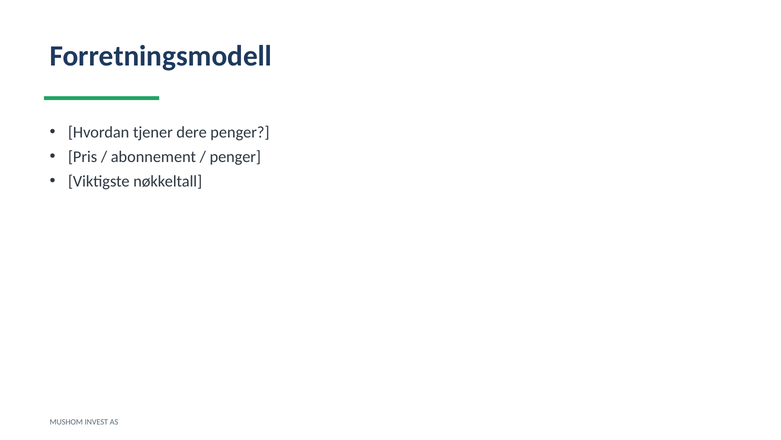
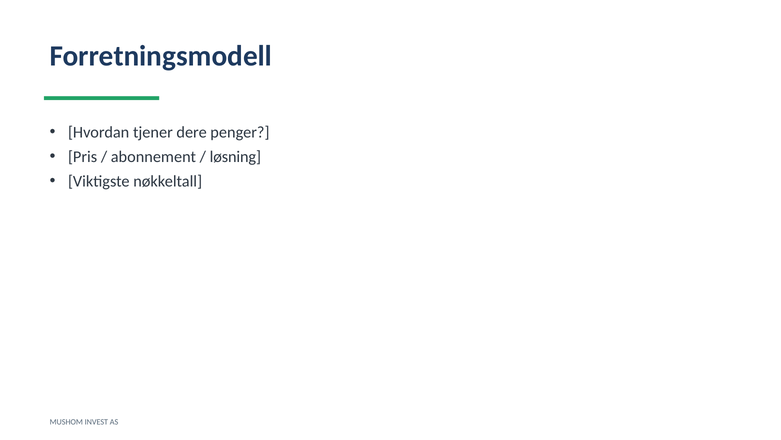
penger at (235, 157): penger -> løsning
